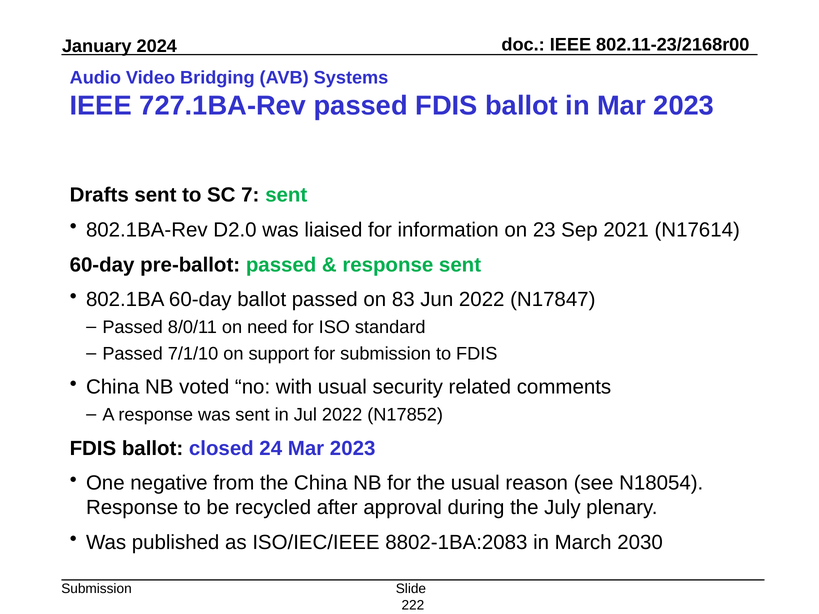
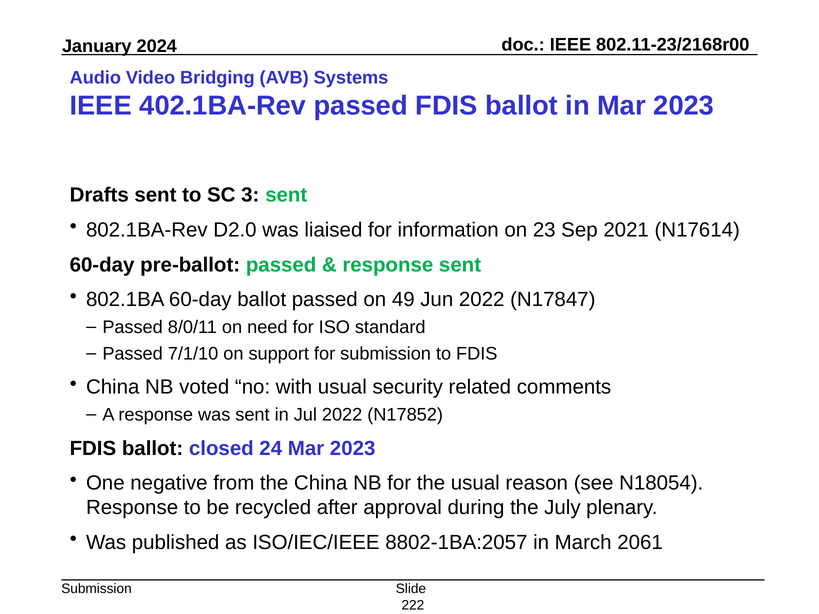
727.1BA-Rev: 727.1BA-Rev -> 402.1BA-Rev
7: 7 -> 3
83: 83 -> 49
8802-1BA:2083: 8802-1BA:2083 -> 8802-1BA:2057
2030: 2030 -> 2061
